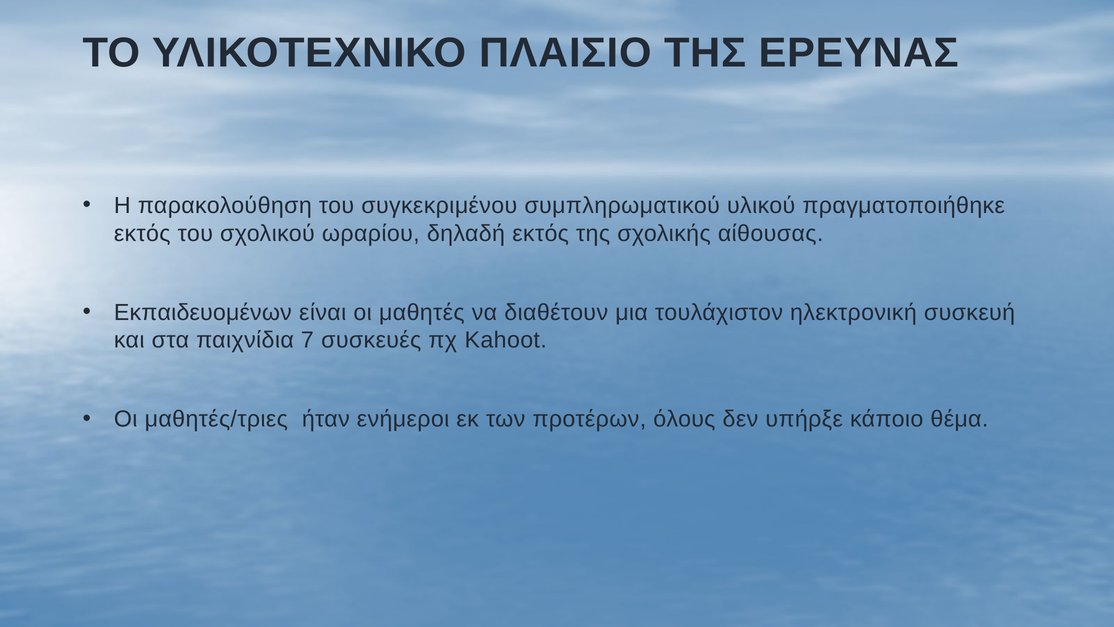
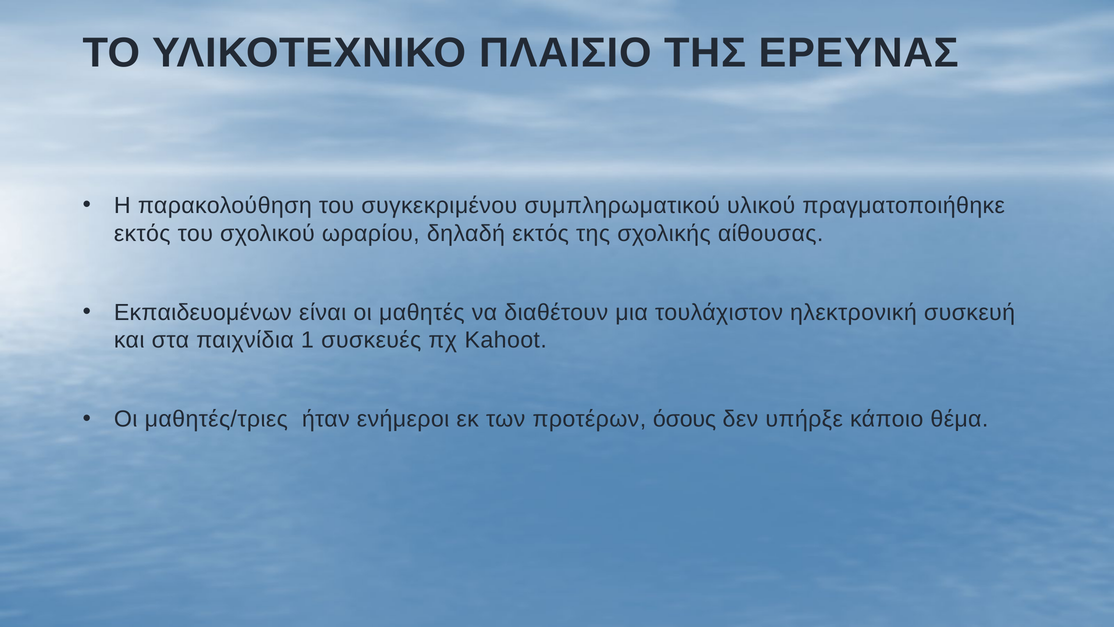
7: 7 -> 1
όλους: όλους -> όσους
